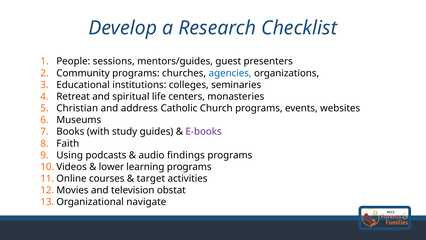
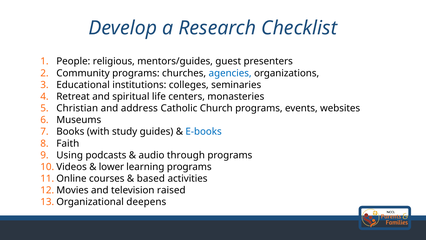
sessions: sessions -> religious
E-books colour: purple -> blue
findings: findings -> through
target: target -> based
obstat: obstat -> raised
navigate: navigate -> deepens
